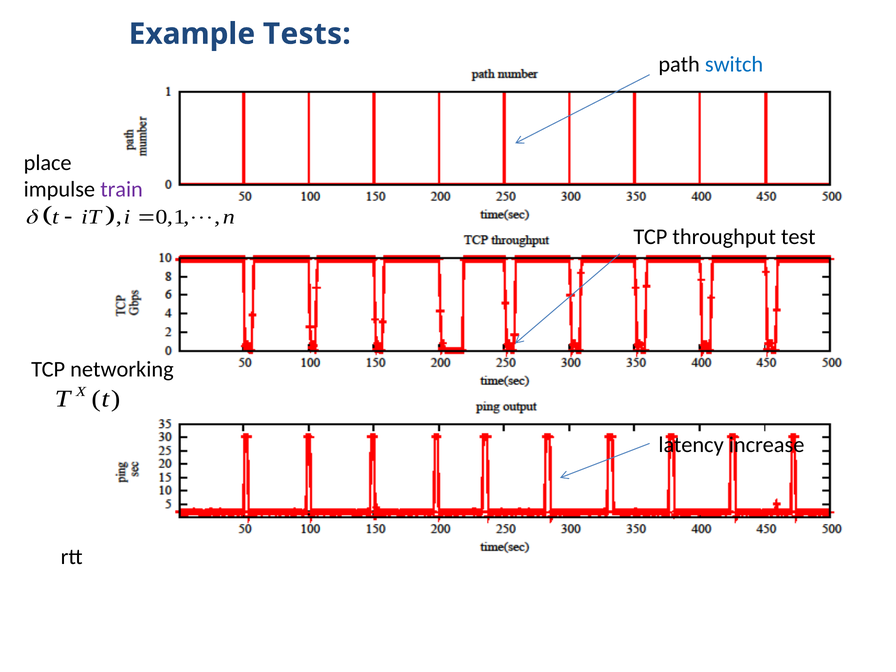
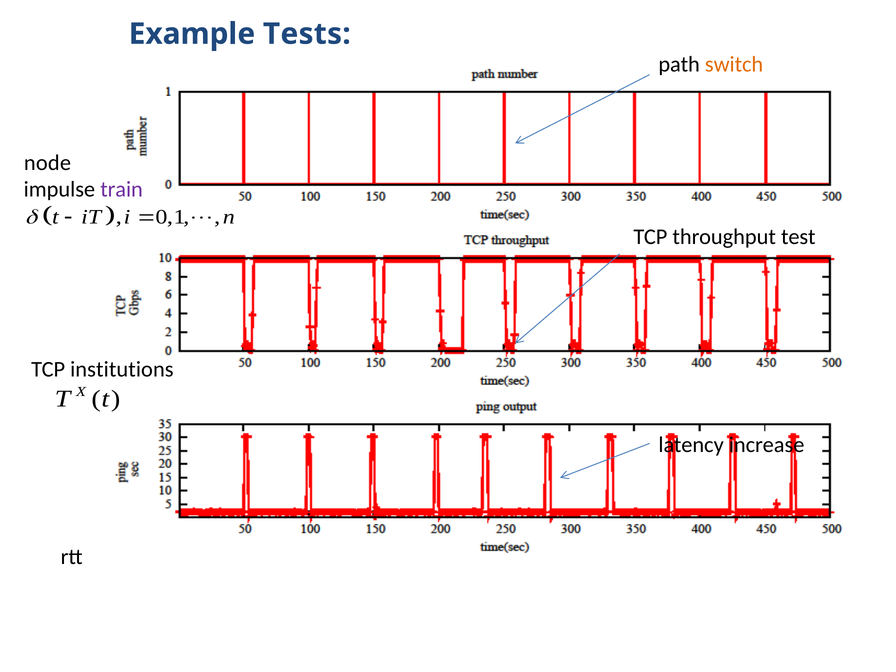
switch colour: blue -> orange
place: place -> node
networking: networking -> institutions
